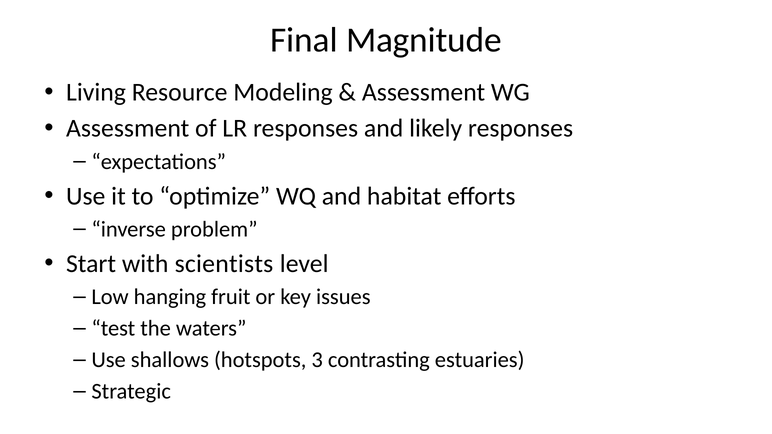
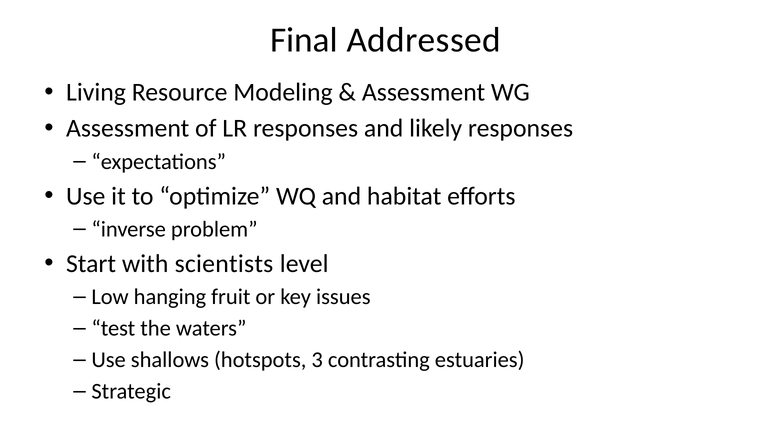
Magnitude: Magnitude -> Addressed
